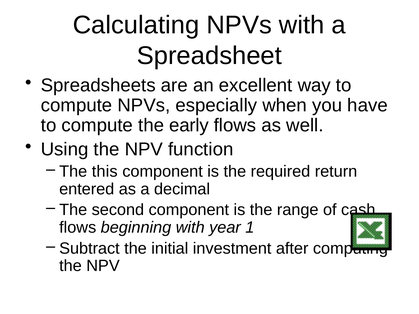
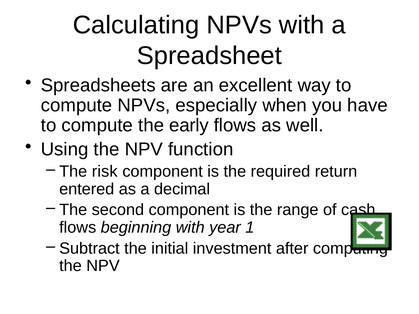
this: this -> risk
